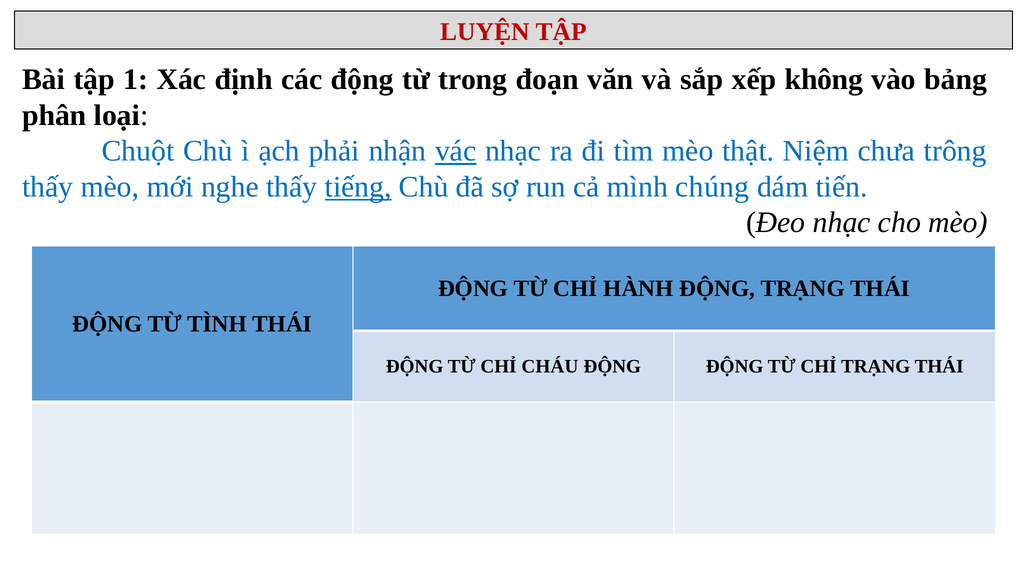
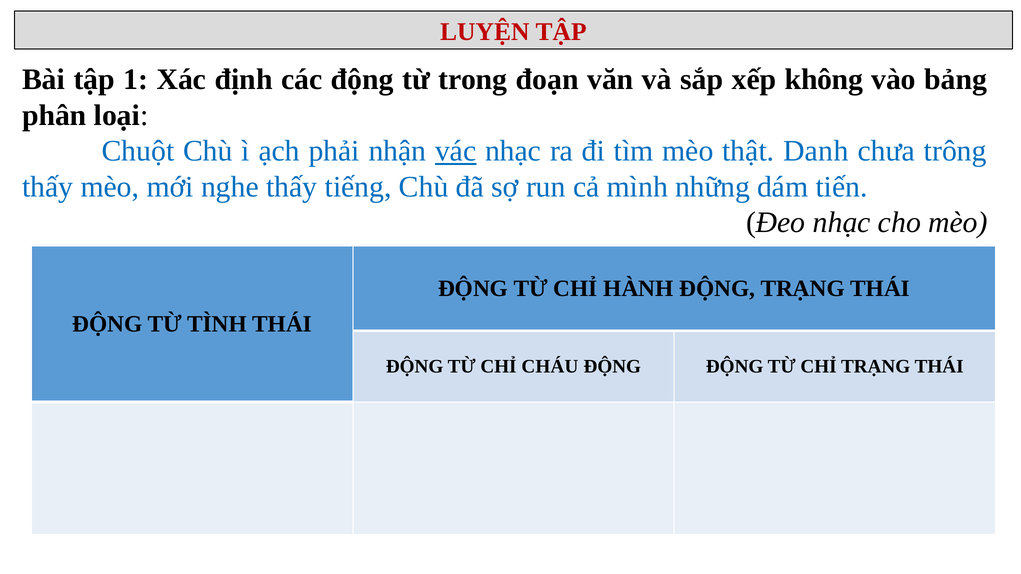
Niệm: Niệm -> Danh
tiếng underline: present -> none
chúng: chúng -> những
